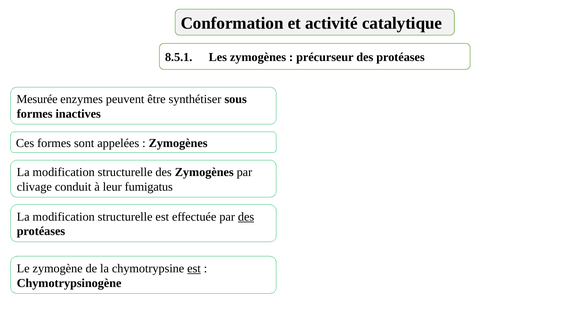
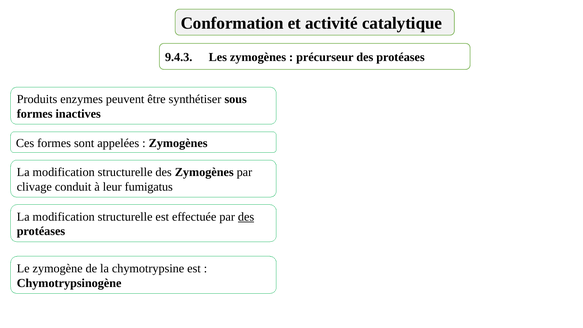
8.5.1: 8.5.1 -> 9.4.3
Mesurée: Mesurée -> Produits
est at (194, 268) underline: present -> none
